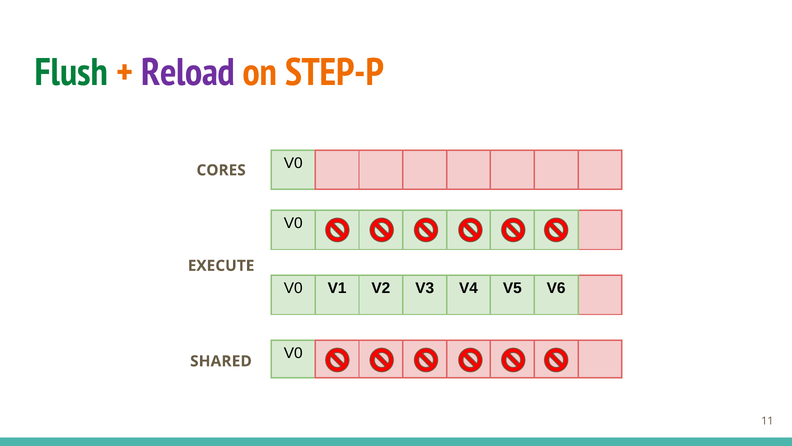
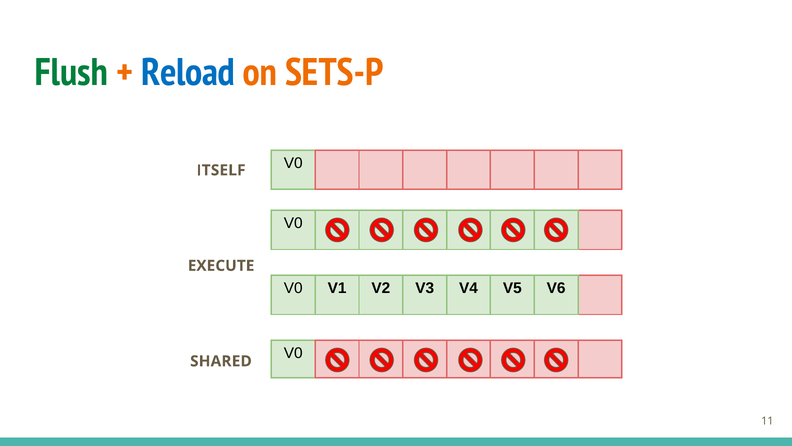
Reload colour: purple -> blue
STEP-P: STEP-P -> SETS-P
CORES: CORES -> ITSELF
